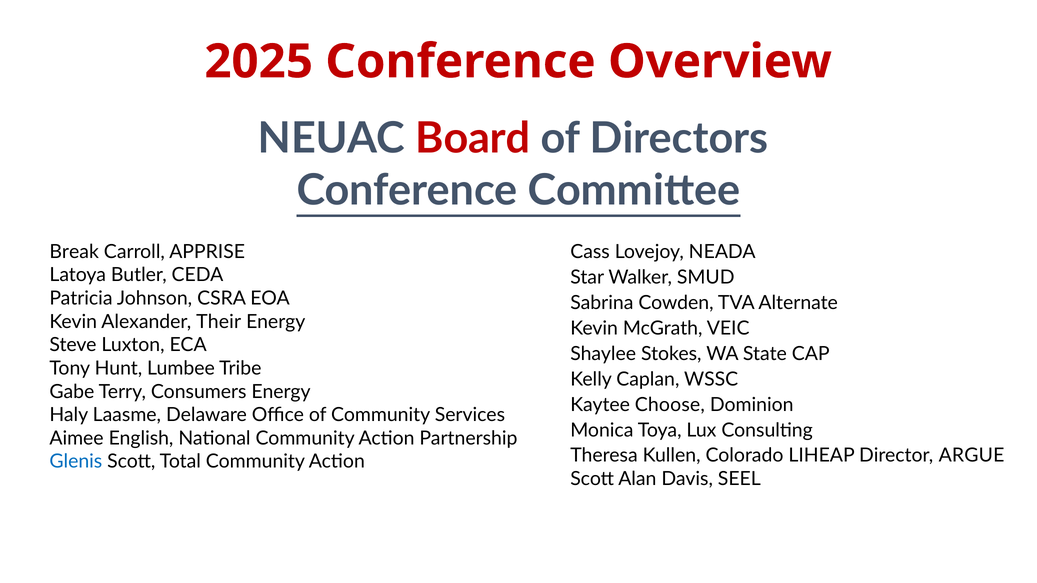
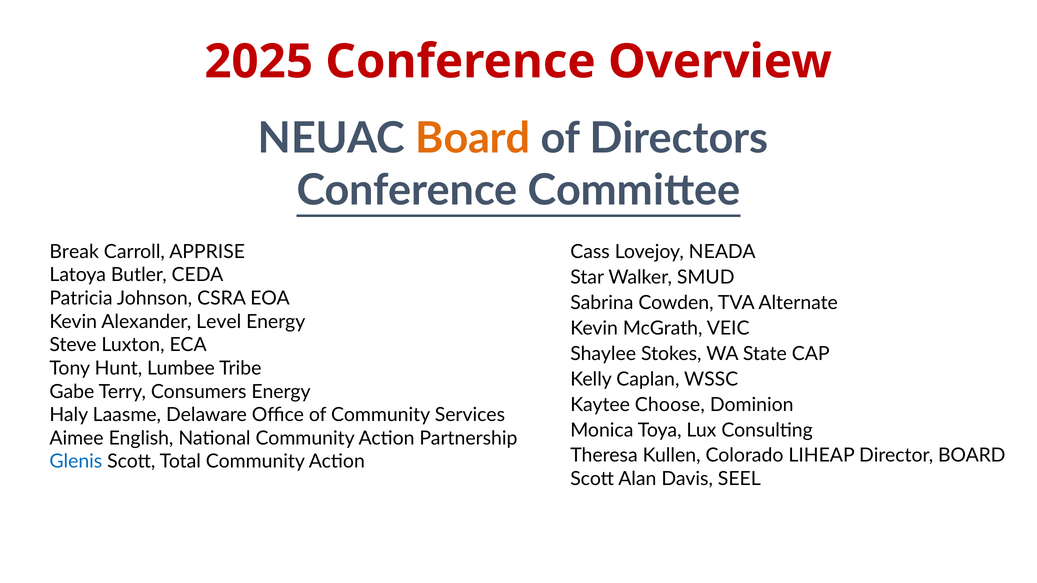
Board at (473, 139) colour: red -> orange
Their: Their -> Level
Director ARGUE: ARGUE -> BOARD
